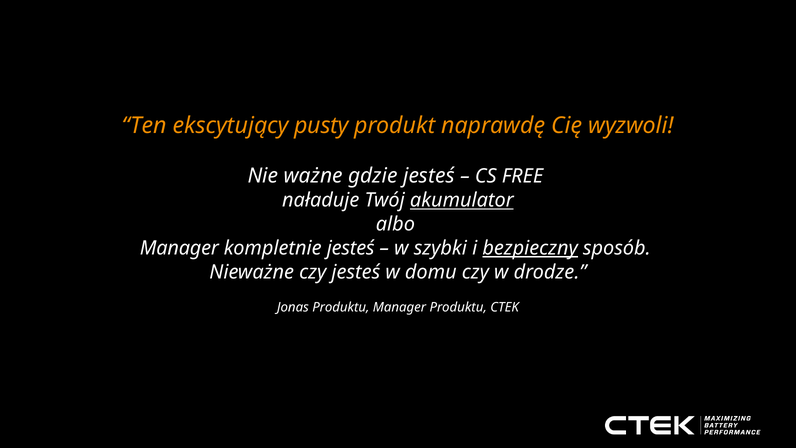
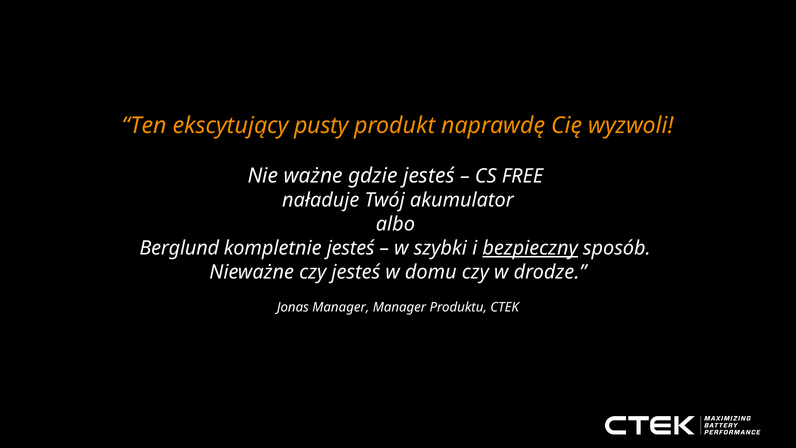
akumulator underline: present -> none
Manager at (179, 248): Manager -> Berglund
Jonas Produktu: Produktu -> Manager
